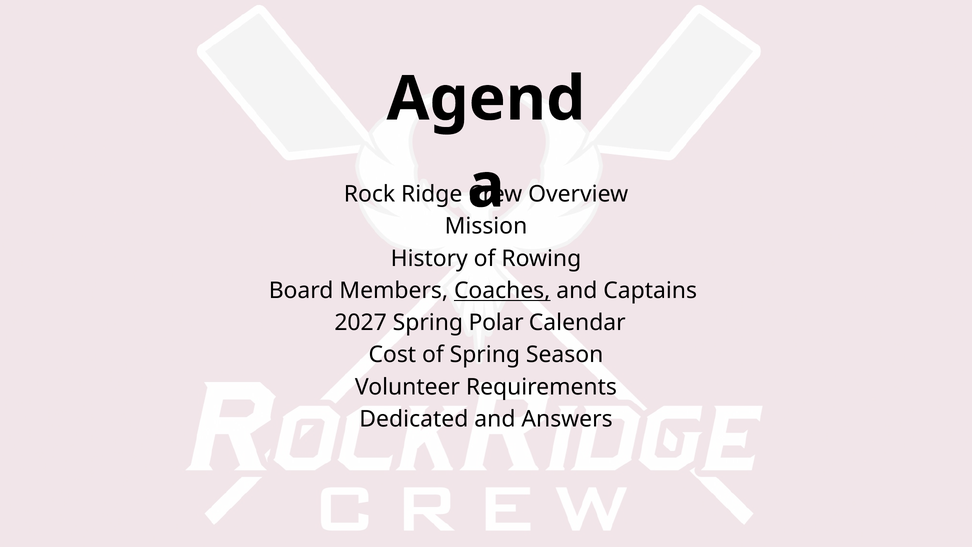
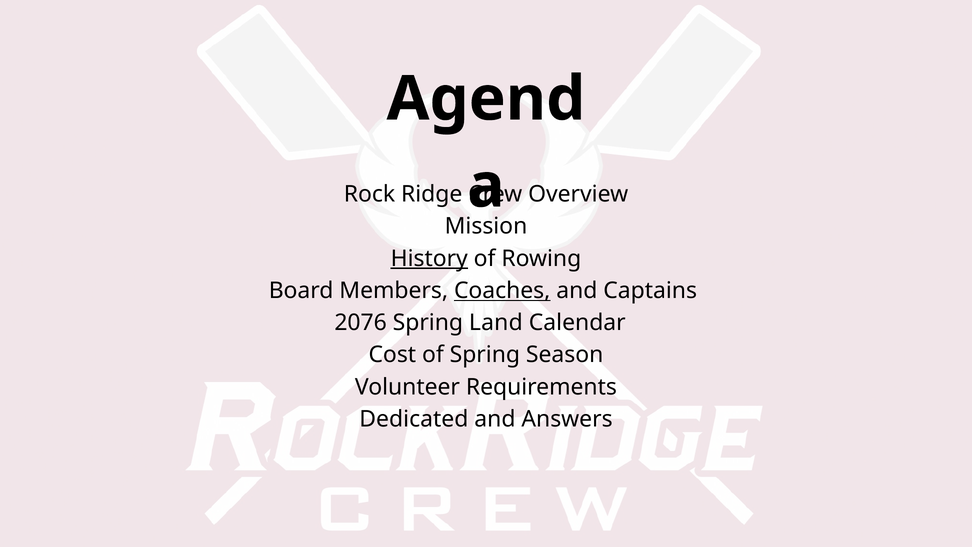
History underline: none -> present
2027: 2027 -> 2076
Polar: Polar -> Land
